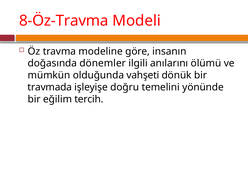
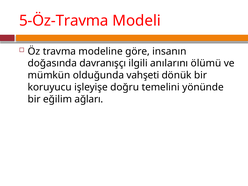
8-Öz-Travma: 8-Öz-Travma -> 5-Öz-Travma
dönemler: dönemler -> davranışçı
travmada: travmada -> koruyucu
tercih: tercih -> ağları
